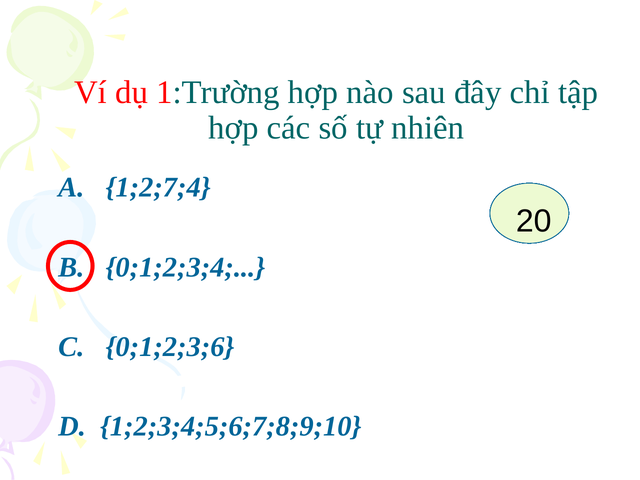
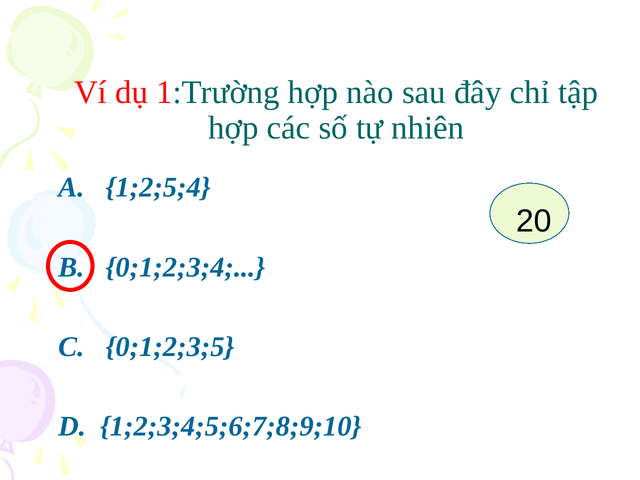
1;2;7;4: 1;2;7;4 -> 1;2;5;4
0;1;2;3;6: 0;1;2;3;6 -> 0;1;2;3;5
